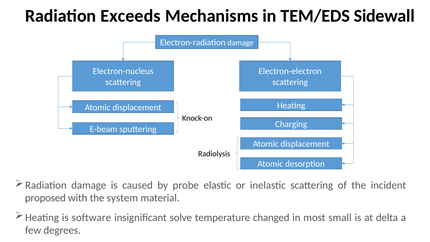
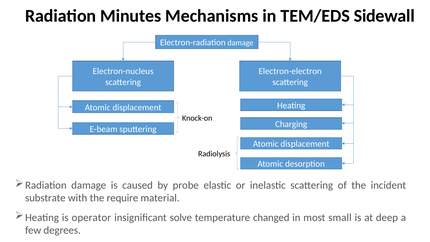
Exceeds: Exceeds -> Minutes
proposed: proposed -> substrate
system: system -> require
software: software -> operator
delta: delta -> deep
